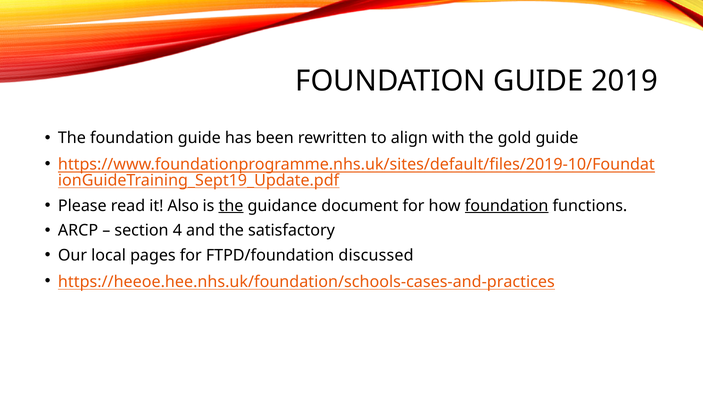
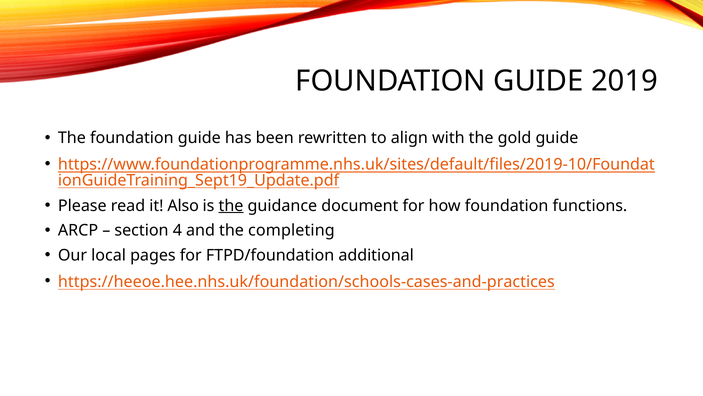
foundation at (507, 205) underline: present -> none
satisfactory: satisfactory -> completing
discussed: discussed -> additional
